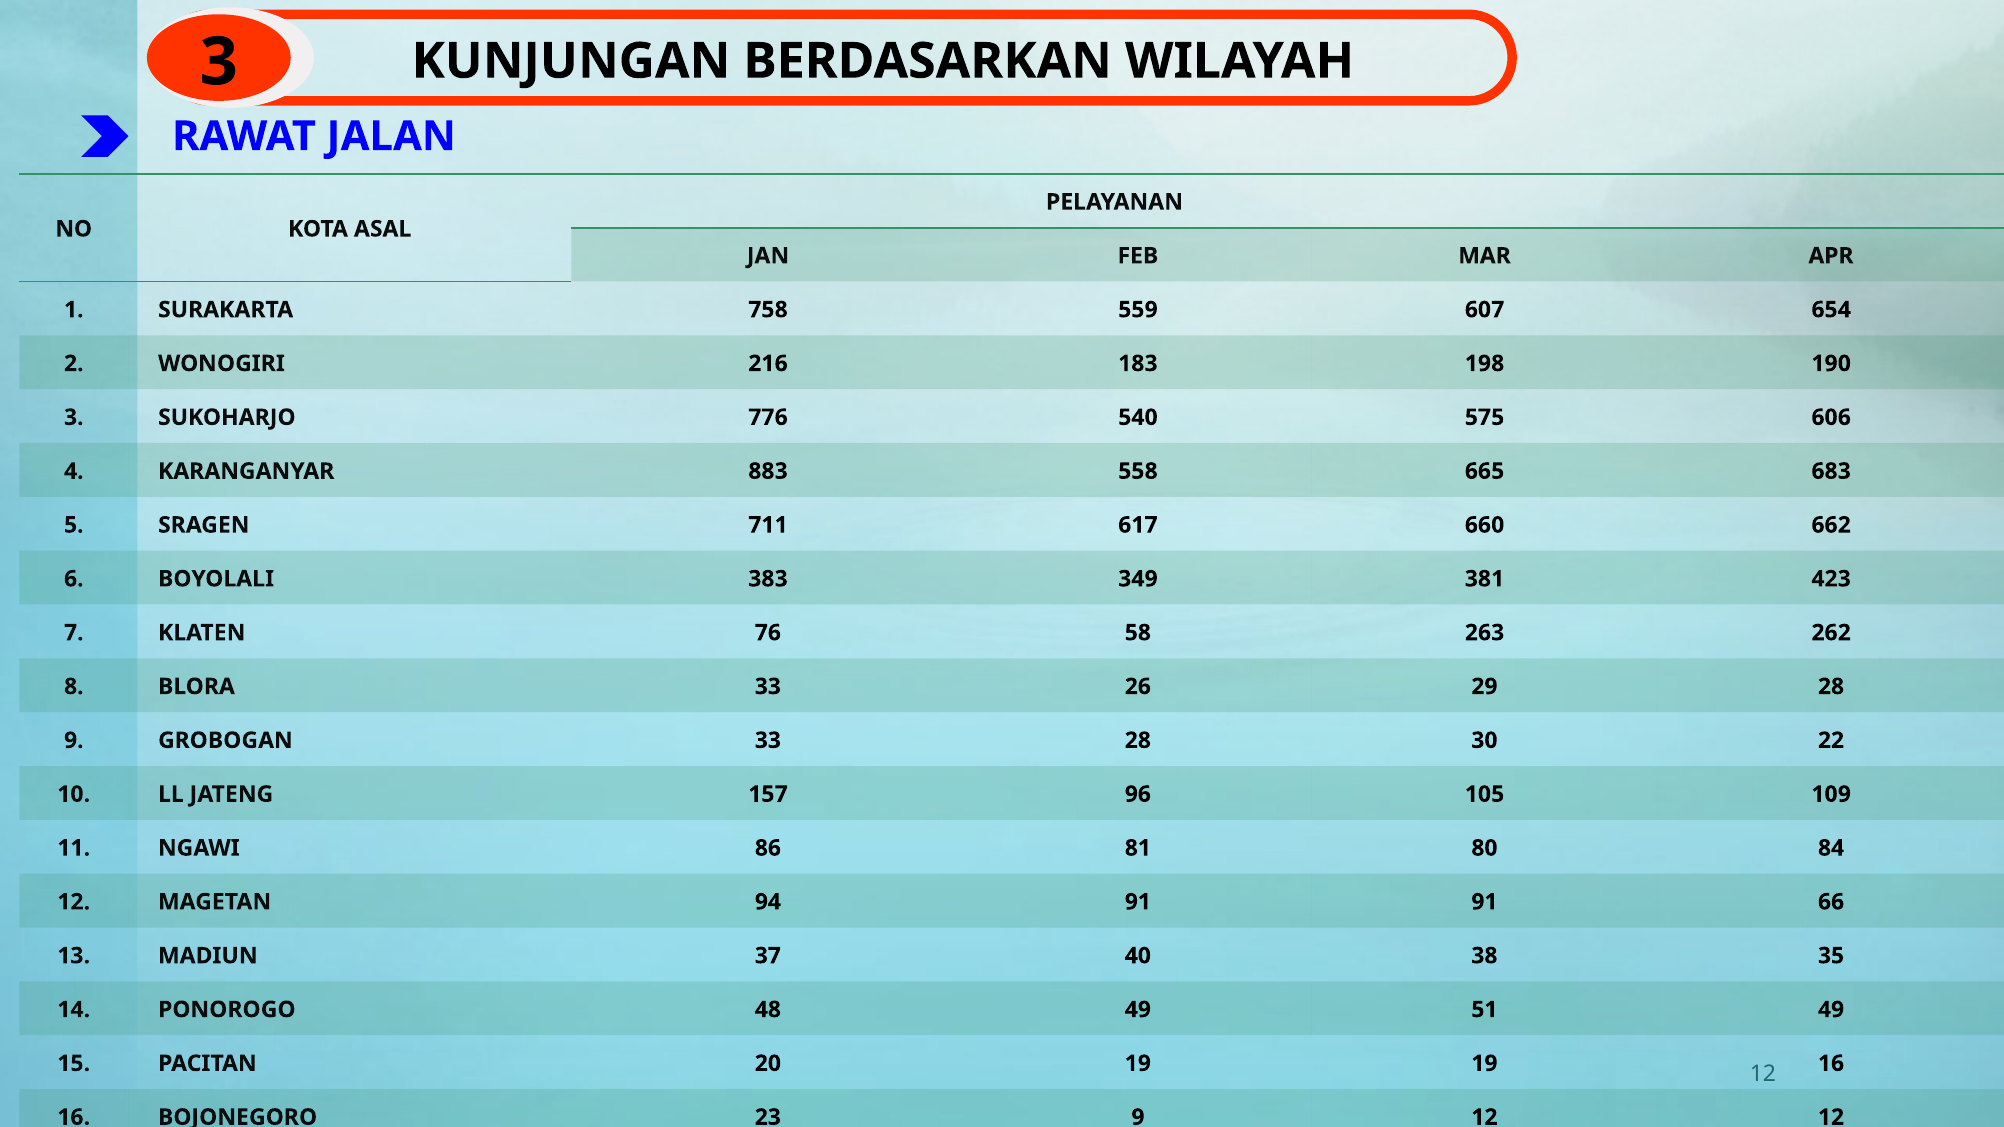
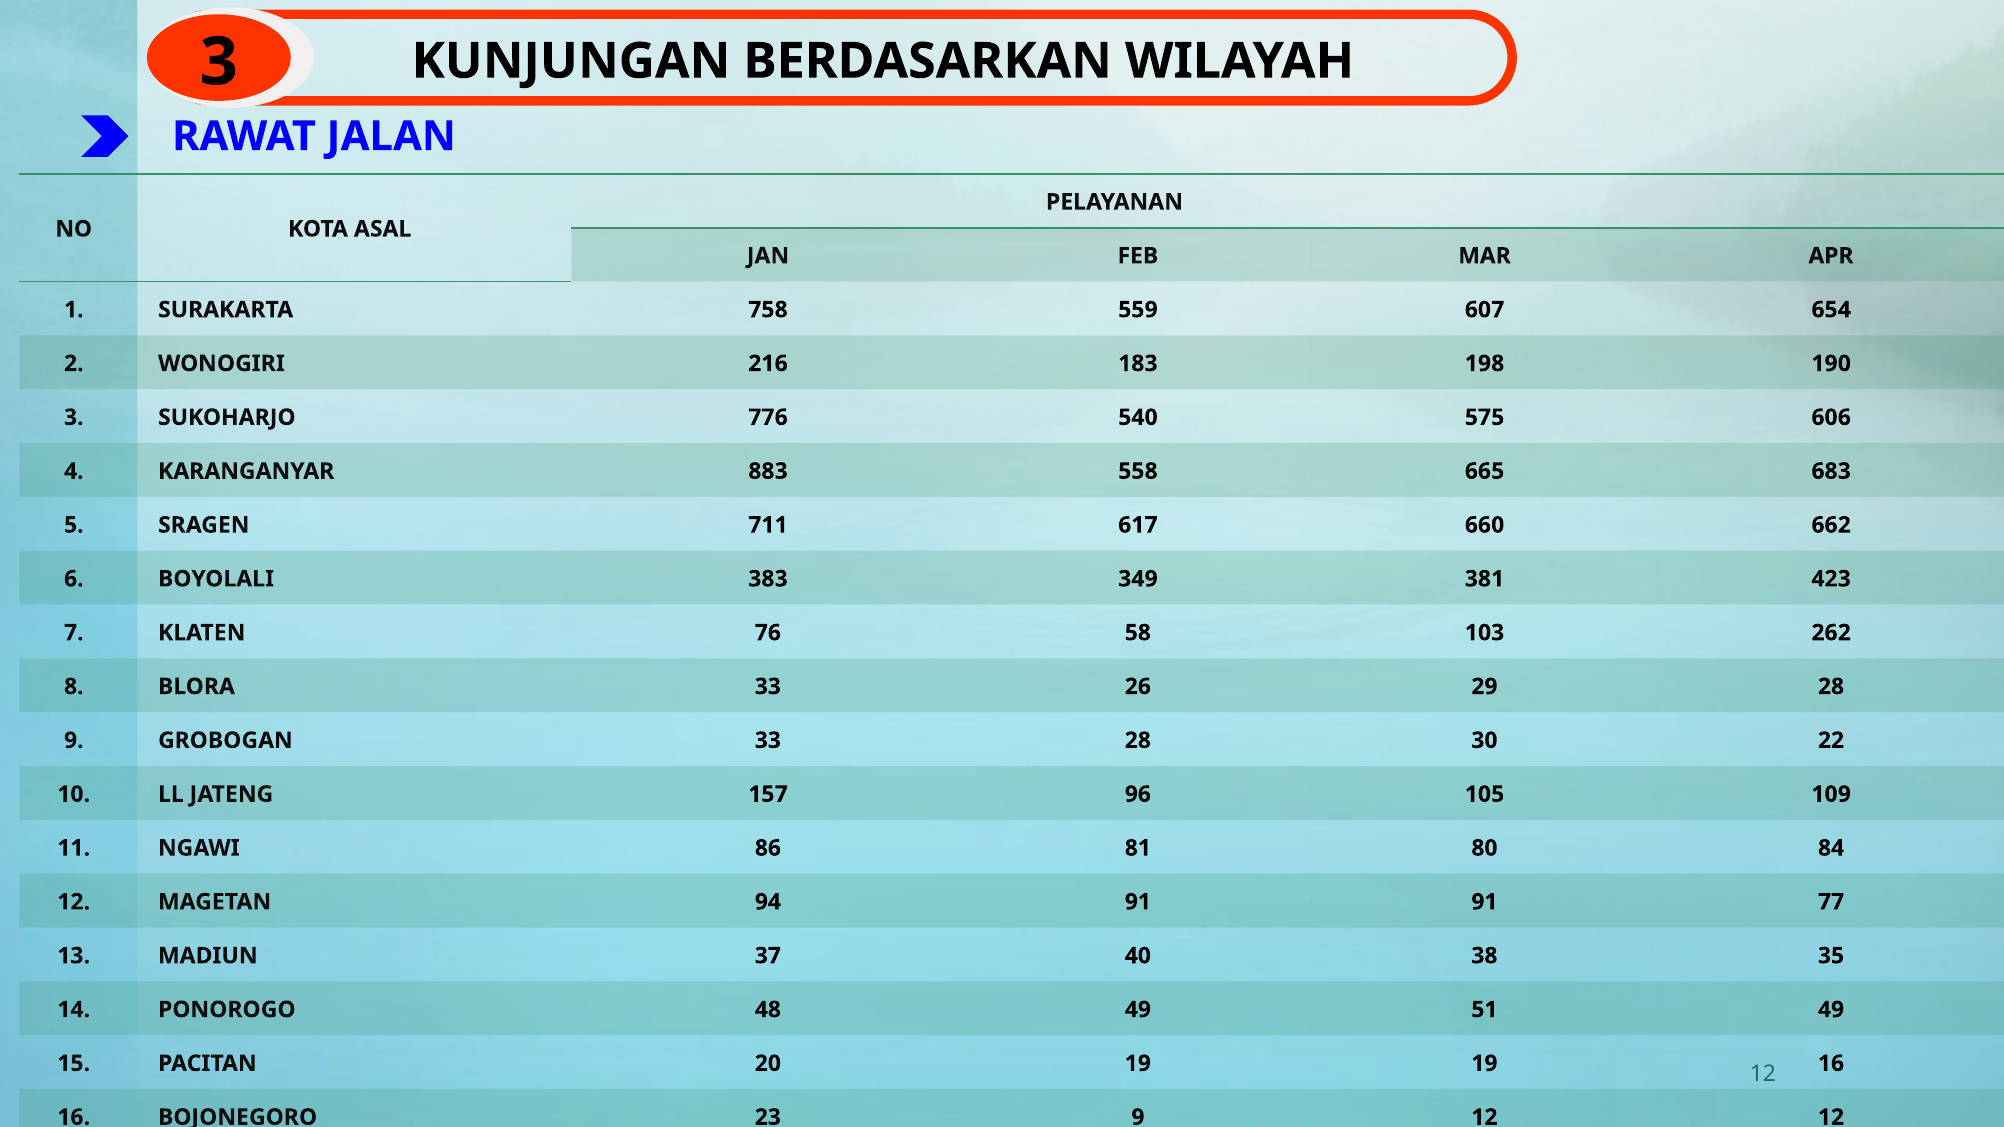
263: 263 -> 103
66: 66 -> 77
